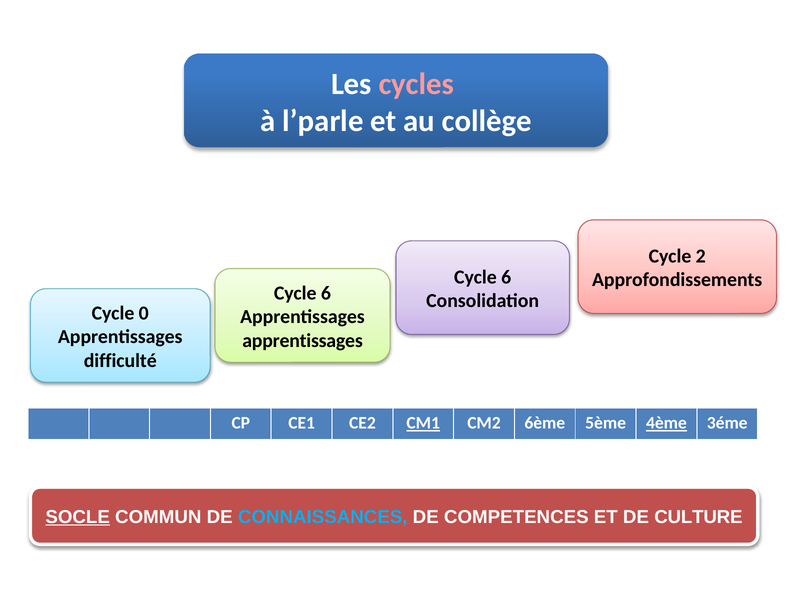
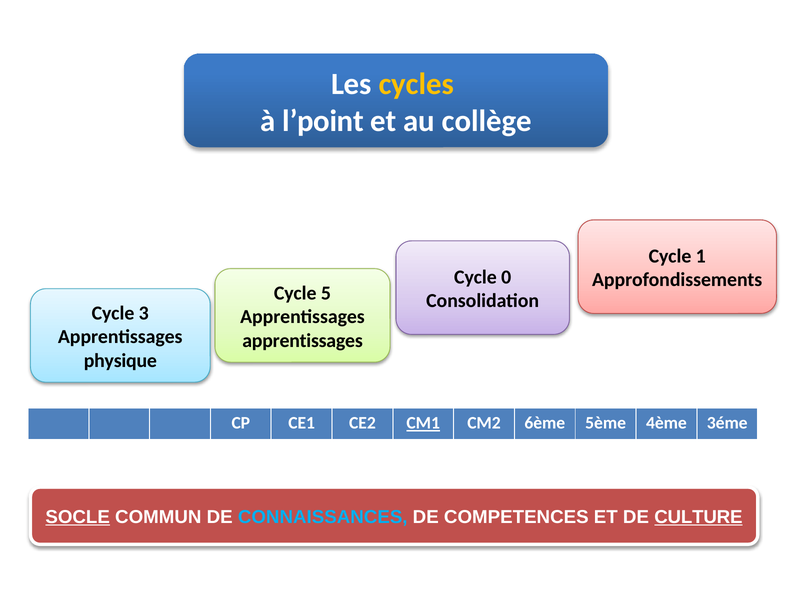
cycles colour: pink -> yellow
l’parle: l’parle -> l’point
2: 2 -> 1
6 at (506, 277): 6 -> 0
6 at (326, 293): 6 -> 5
0: 0 -> 3
difficulté: difficulté -> physique
4ème underline: present -> none
CULTURE underline: none -> present
